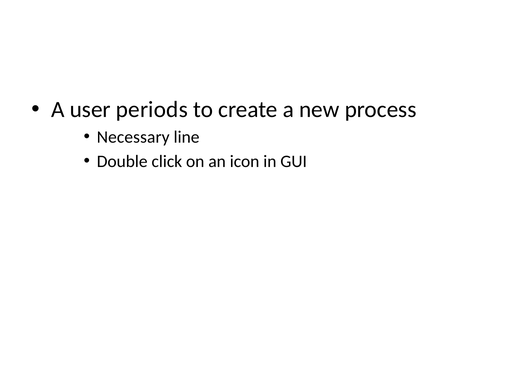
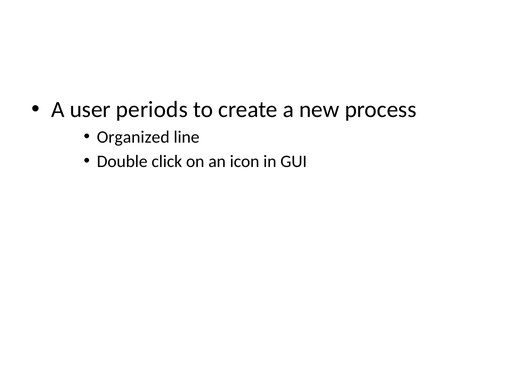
Necessary: Necessary -> Organized
